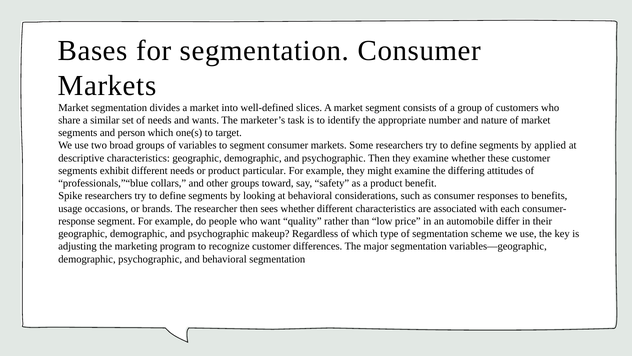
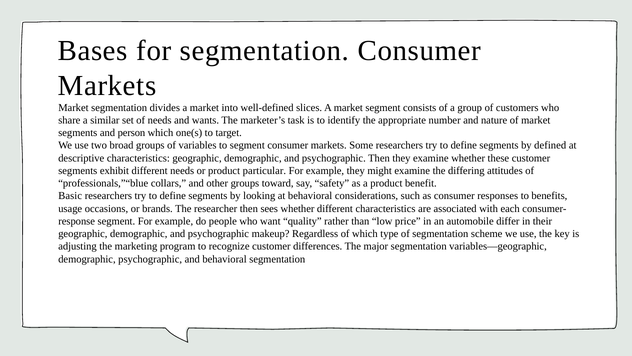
applied: applied -> defined
Spike: Spike -> Basic
